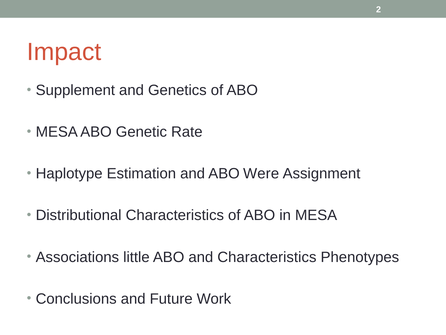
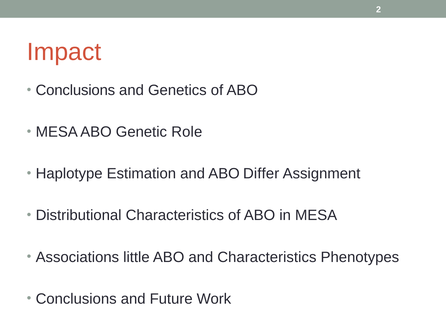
Supplement at (75, 90): Supplement -> Conclusions
Rate: Rate -> Role
Were: Were -> Differ
